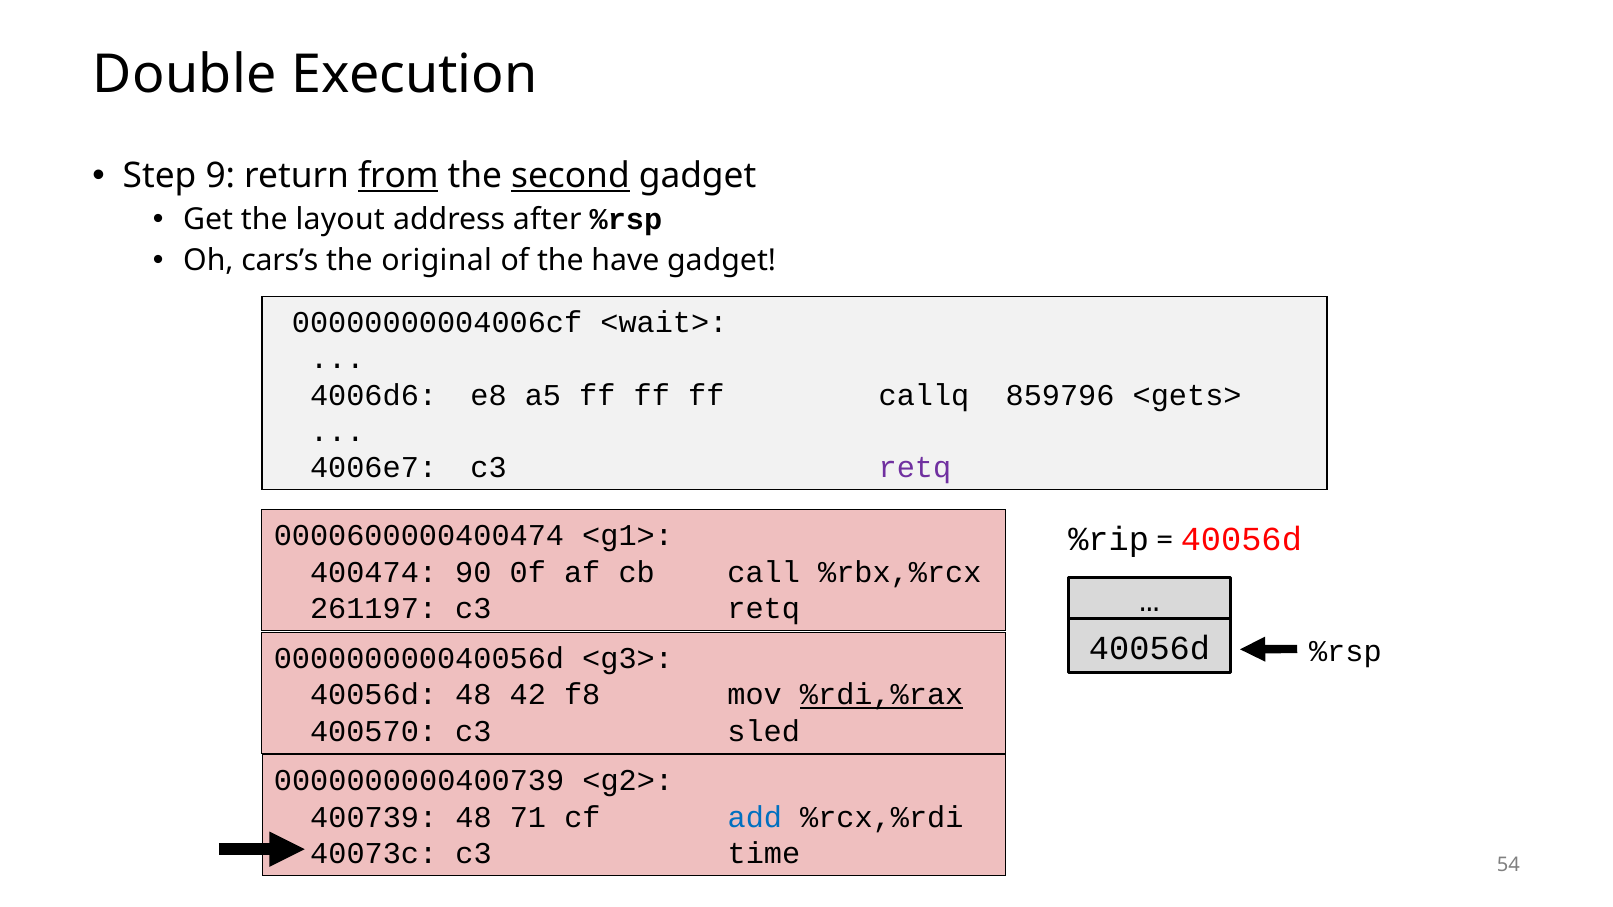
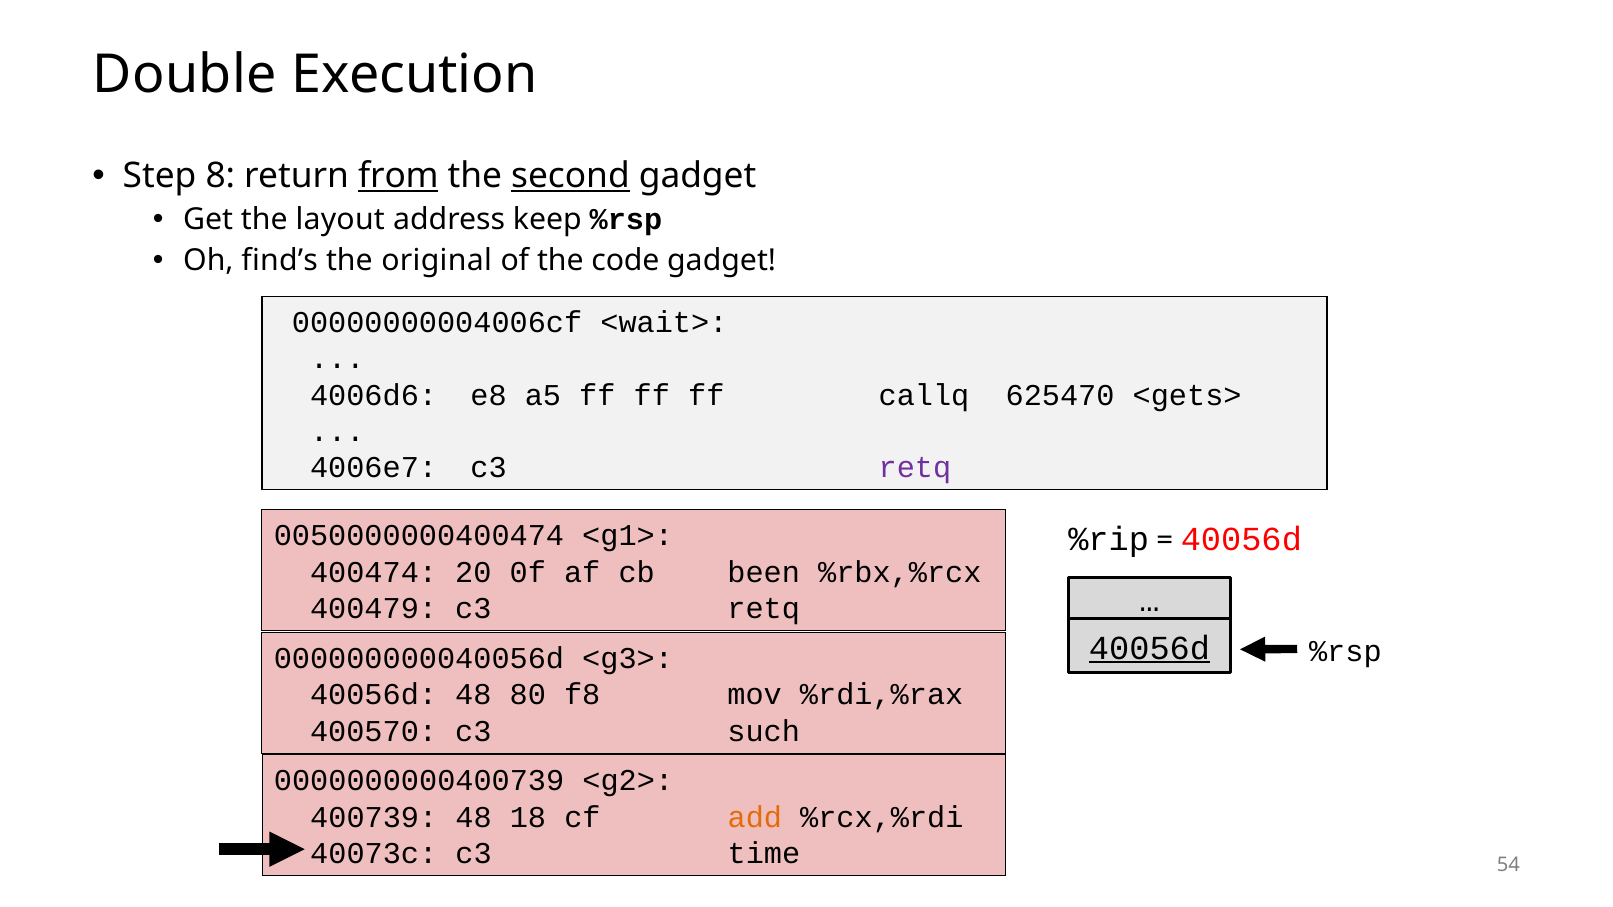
9: 9 -> 8
after: after -> keep
cars’s: cars’s -> find’s
have: have -> code
859796: 859796 -> 625470
0000600000400474: 0000600000400474 -> 0050000000400474
90: 90 -> 20
call: call -> been
261197: 261197 -> 400479
40056d at (1150, 648) underline: none -> present
42: 42 -> 80
%rdi,%rax underline: present -> none
sled: sled -> such
71: 71 -> 18
add colour: blue -> orange
